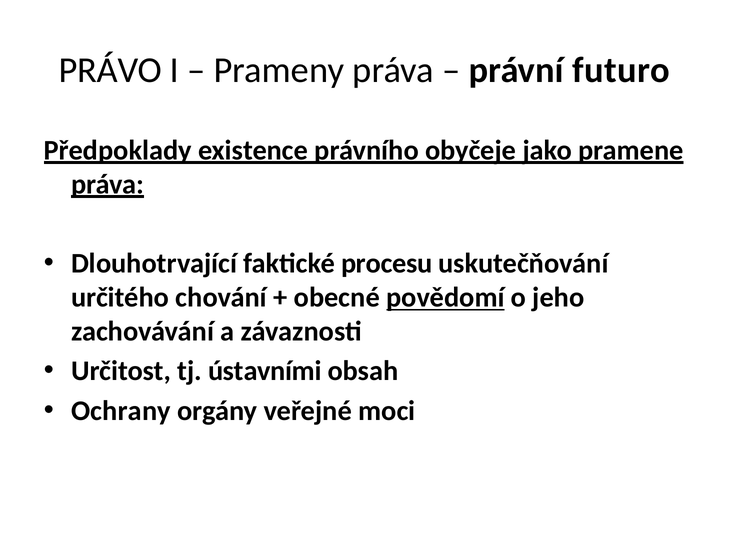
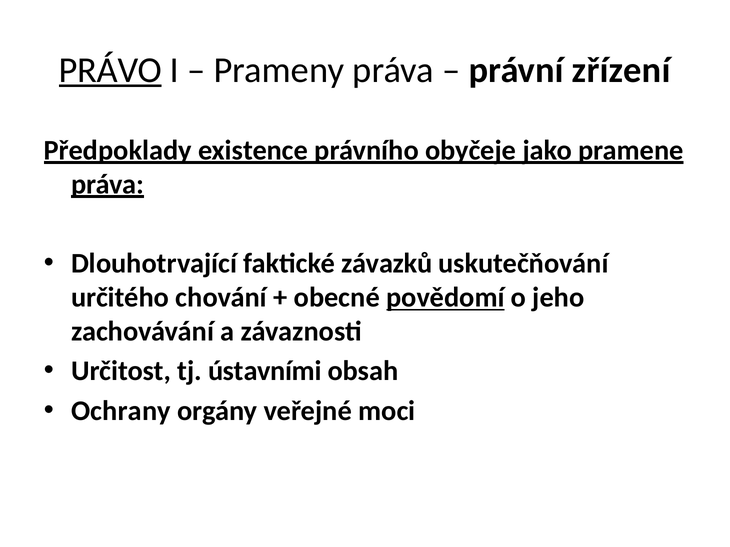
PRÁVO underline: none -> present
futuro: futuro -> zřízení
procesu: procesu -> závazků
